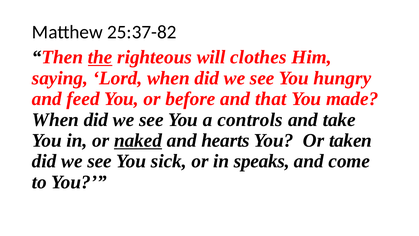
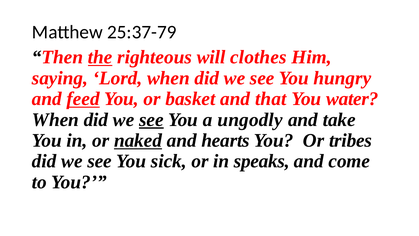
25:37-82: 25:37-82 -> 25:37-79
feed underline: none -> present
before: before -> basket
made: made -> water
see at (151, 120) underline: none -> present
controls: controls -> ungodly
taken: taken -> tribes
